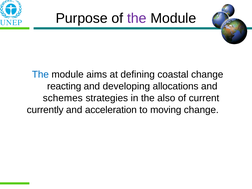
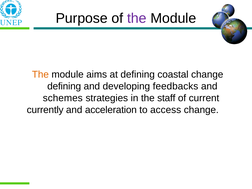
The at (40, 75) colour: blue -> orange
reacting at (64, 86): reacting -> defining
allocations: allocations -> feedbacks
also: also -> staff
moving: moving -> access
